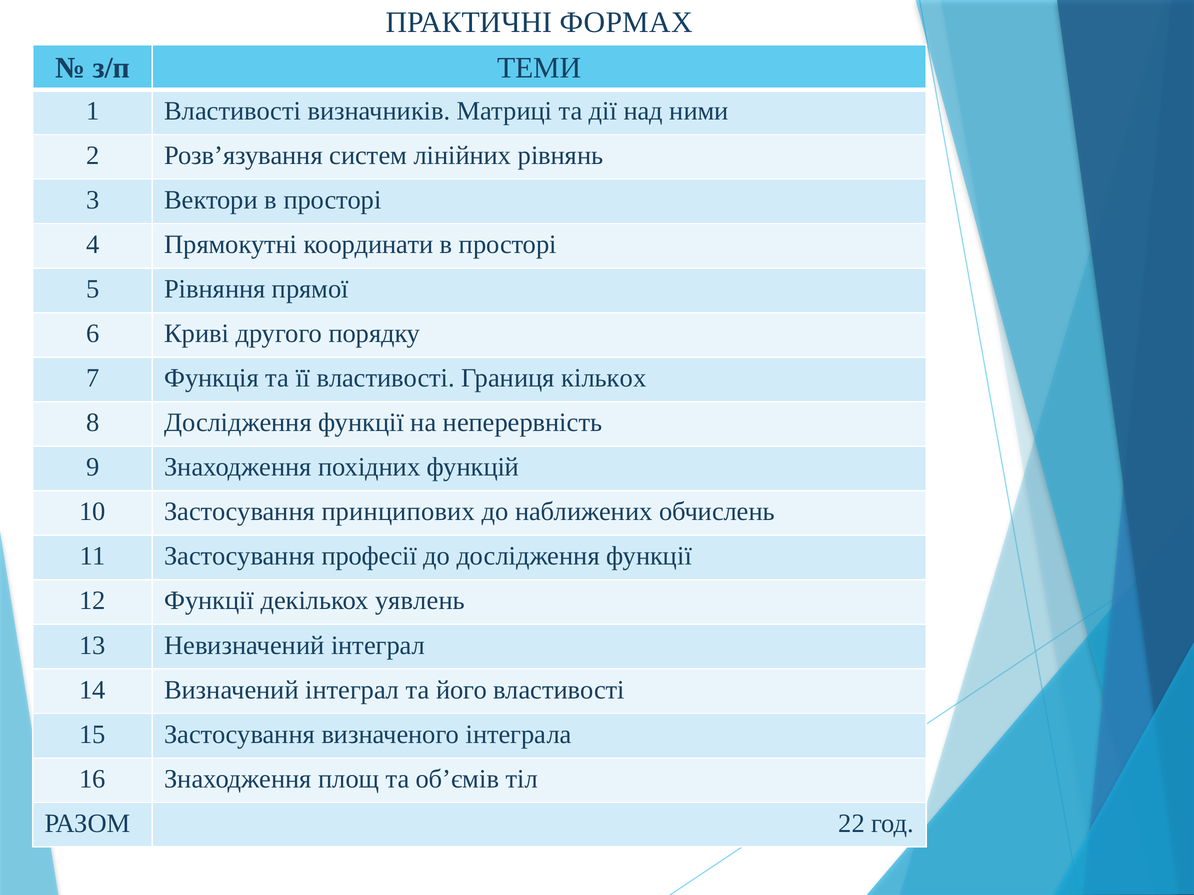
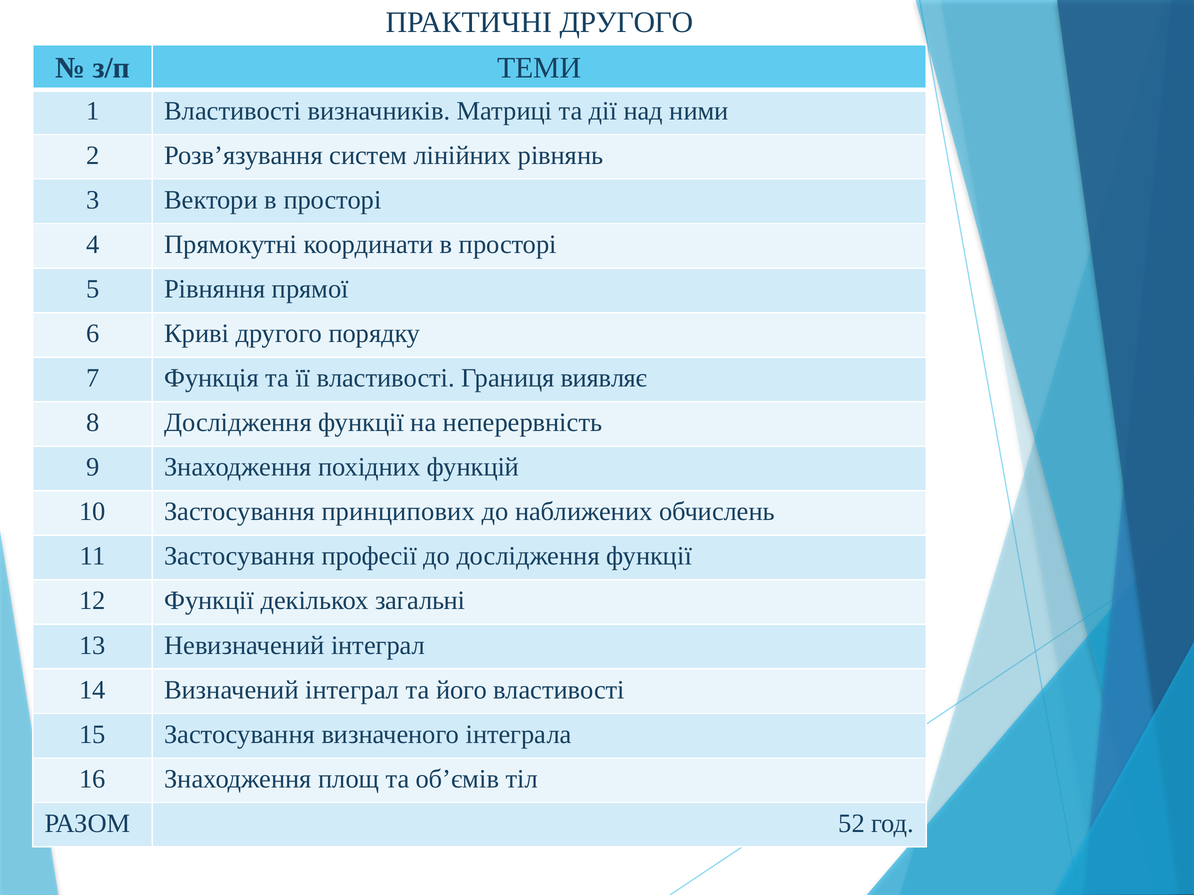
ПРАКТИЧНІ ФОРМАХ: ФОРМАХ -> ДРУГОГО
кількох: кількох -> виявляє
уявлень: уявлень -> загальні
22: 22 -> 52
